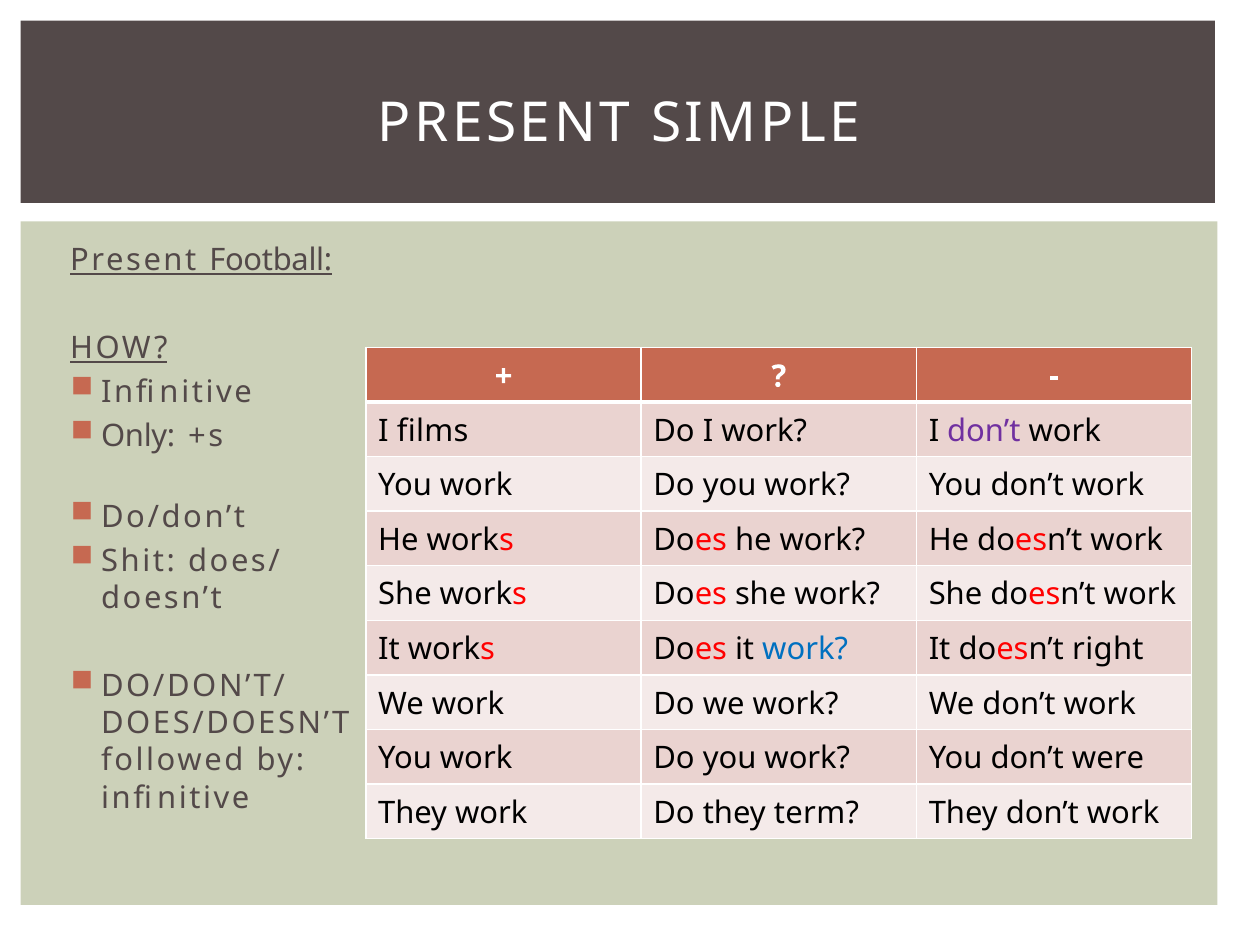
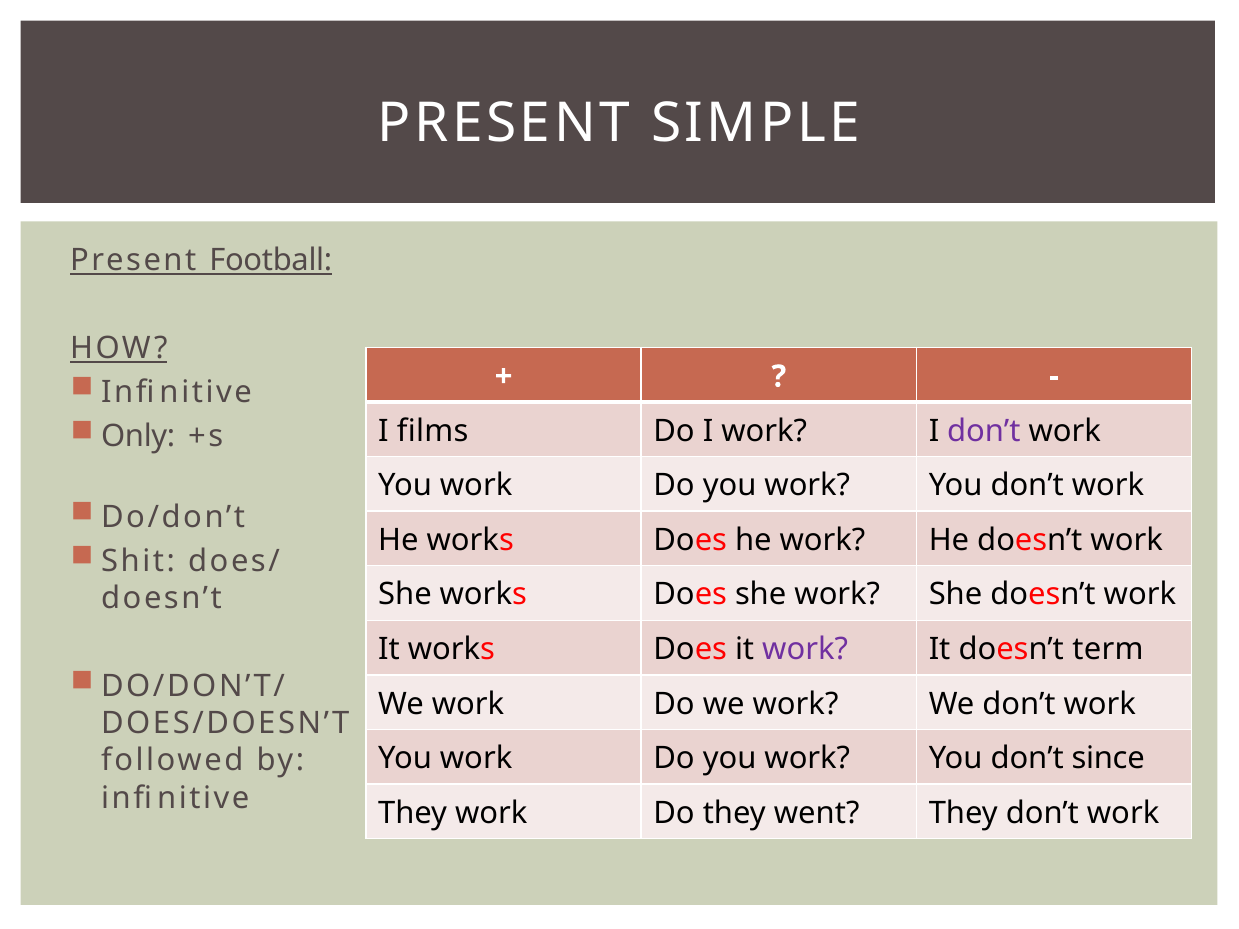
work at (805, 649) colour: blue -> purple
right: right -> term
were: were -> since
term: term -> went
